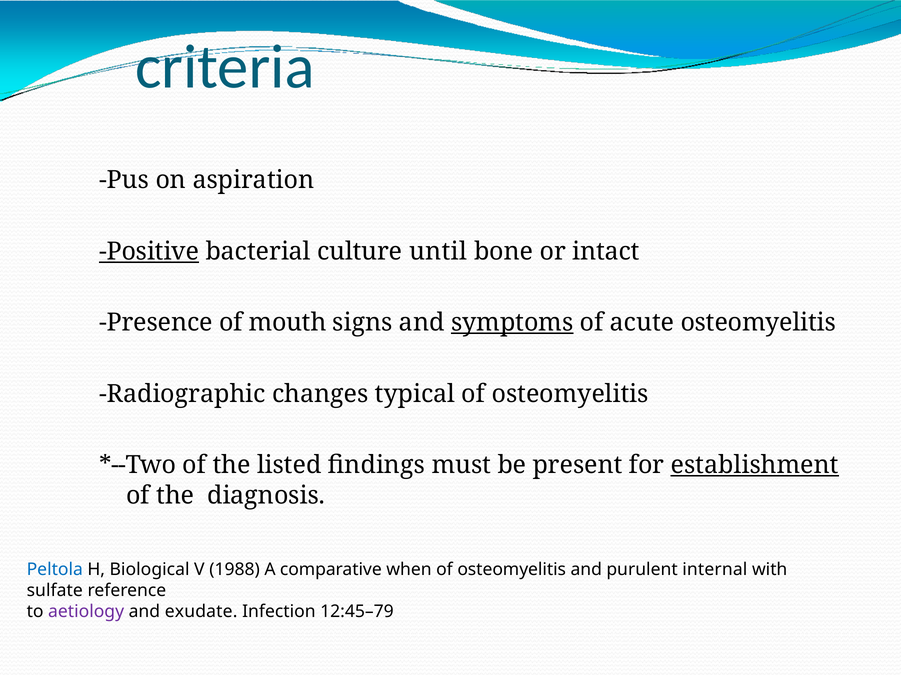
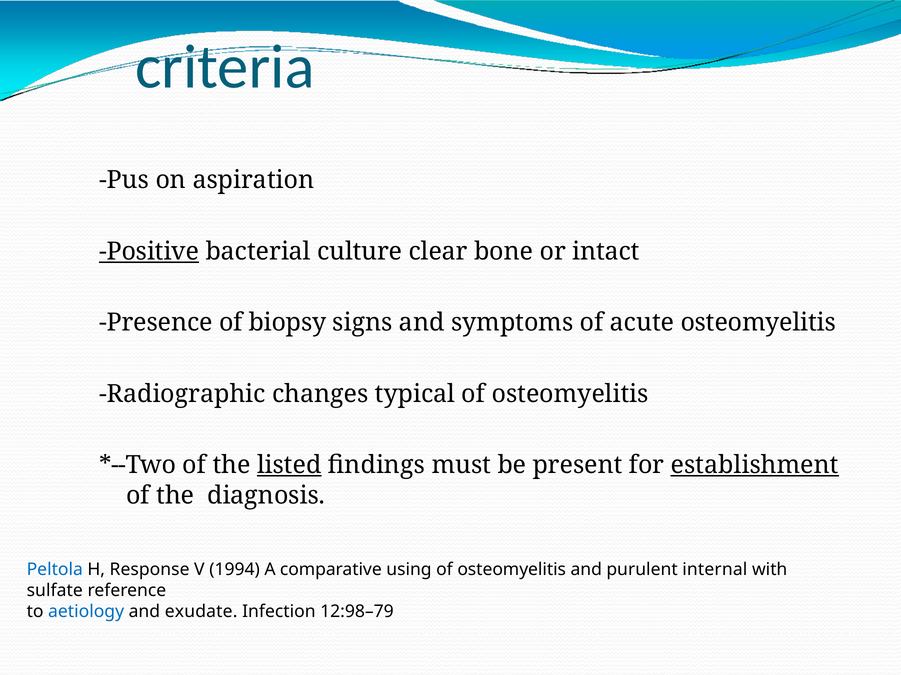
until: until -> clear
mouth: mouth -> biopsy
symptoms underline: present -> none
listed underline: none -> present
Biological: Biological -> Response
1988: 1988 -> 1994
when: when -> using
aetiology colour: purple -> blue
12:45–79: 12:45–79 -> 12:98–79
